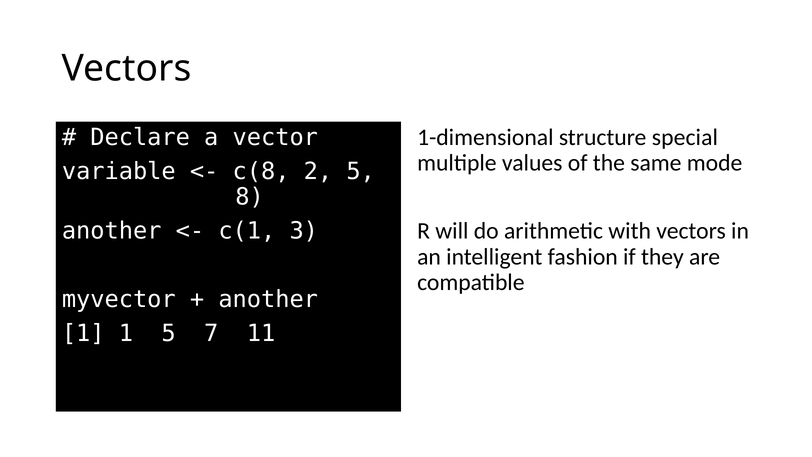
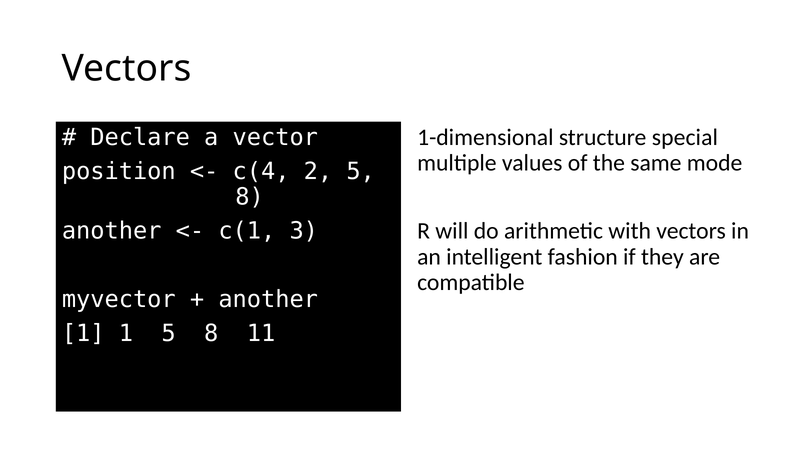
variable: variable -> position
c(8: c(8 -> c(4
1 5 7: 7 -> 8
